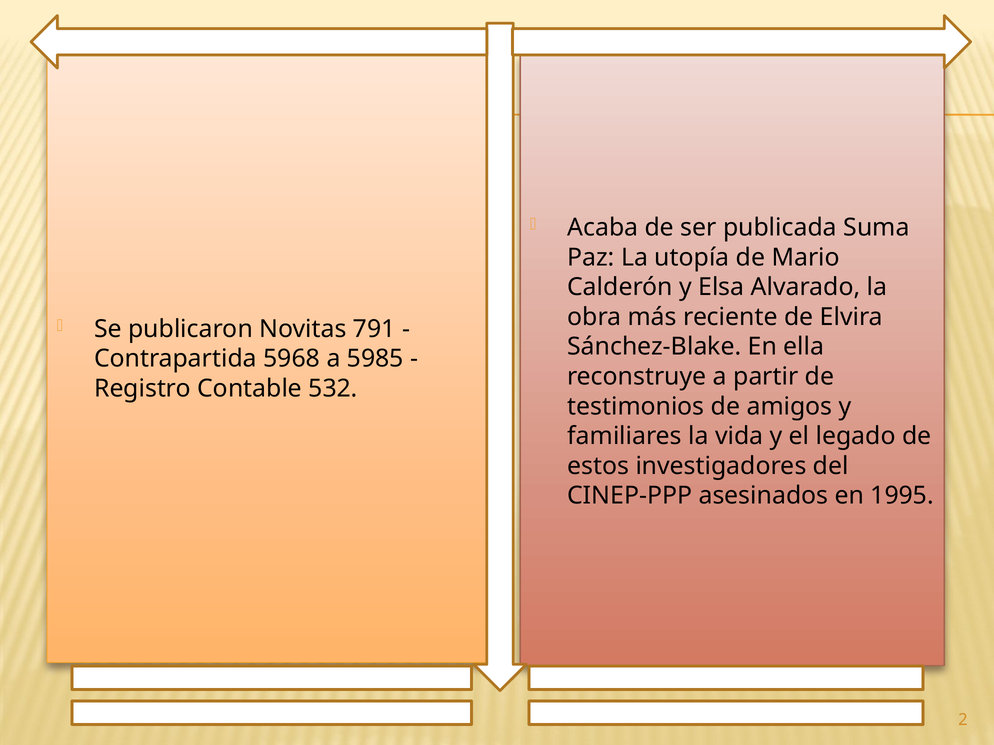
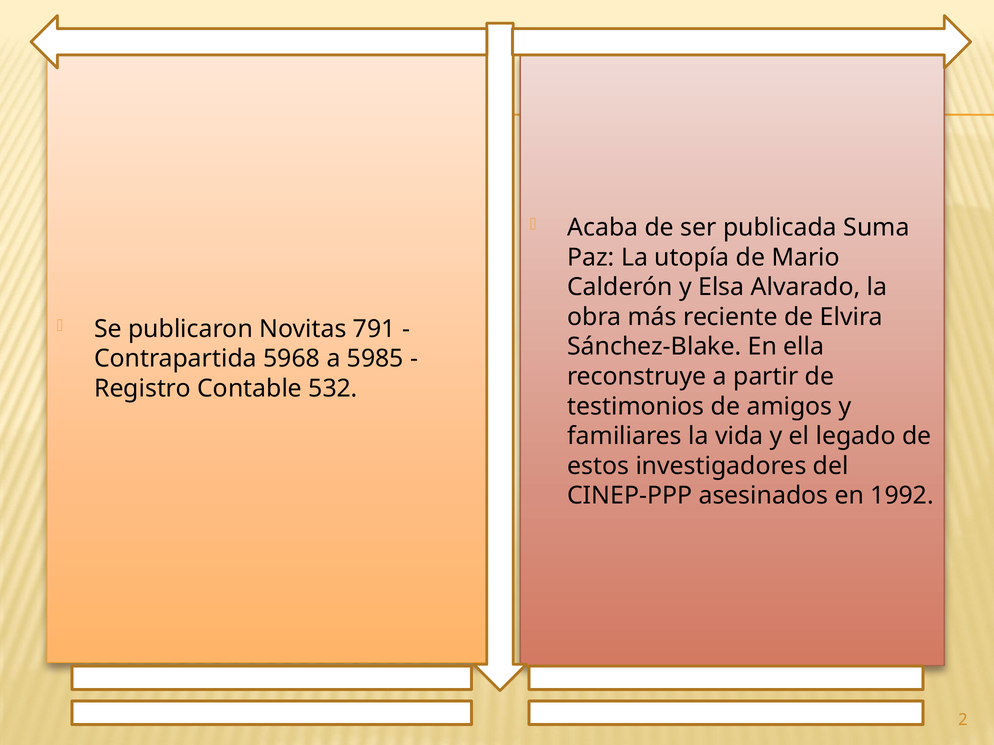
1995: 1995 -> 1992
